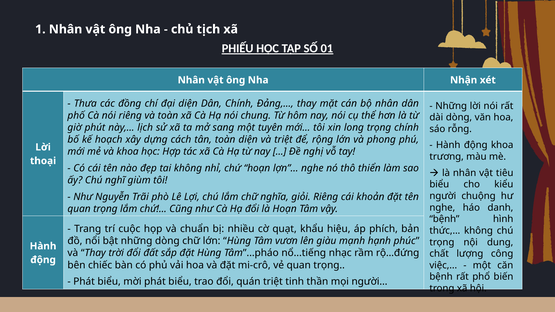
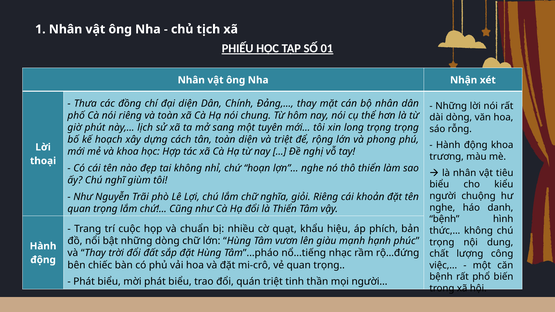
trọng chính: chính -> trọng
là Hoạn: Hoạn -> Thiển
